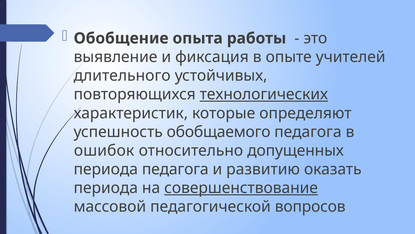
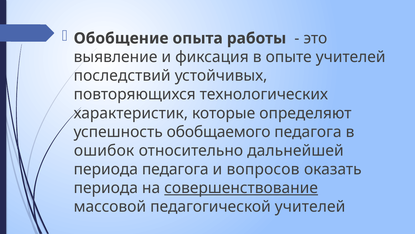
длительного: длительного -> последствий
технологических underline: present -> none
допущенных: допущенных -> дальнейшей
развитию: развитию -> вопросов
педагогической вопросов: вопросов -> учителей
